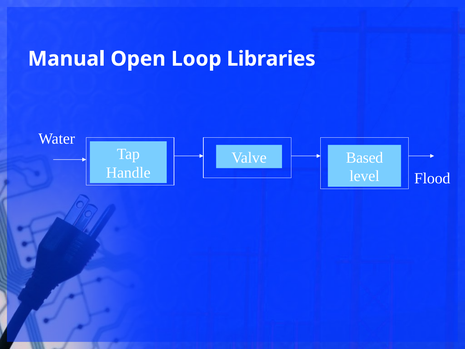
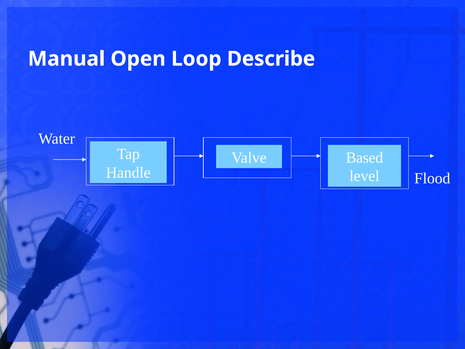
Libraries: Libraries -> Describe
